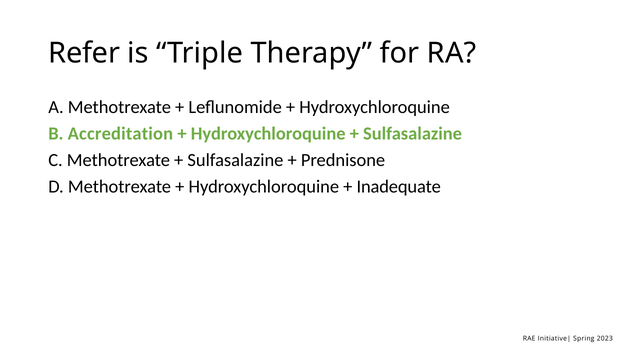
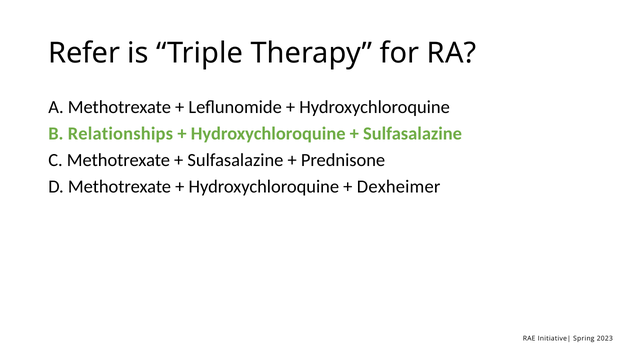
Accreditation: Accreditation -> Relationships
Inadequate: Inadequate -> Dexheimer
